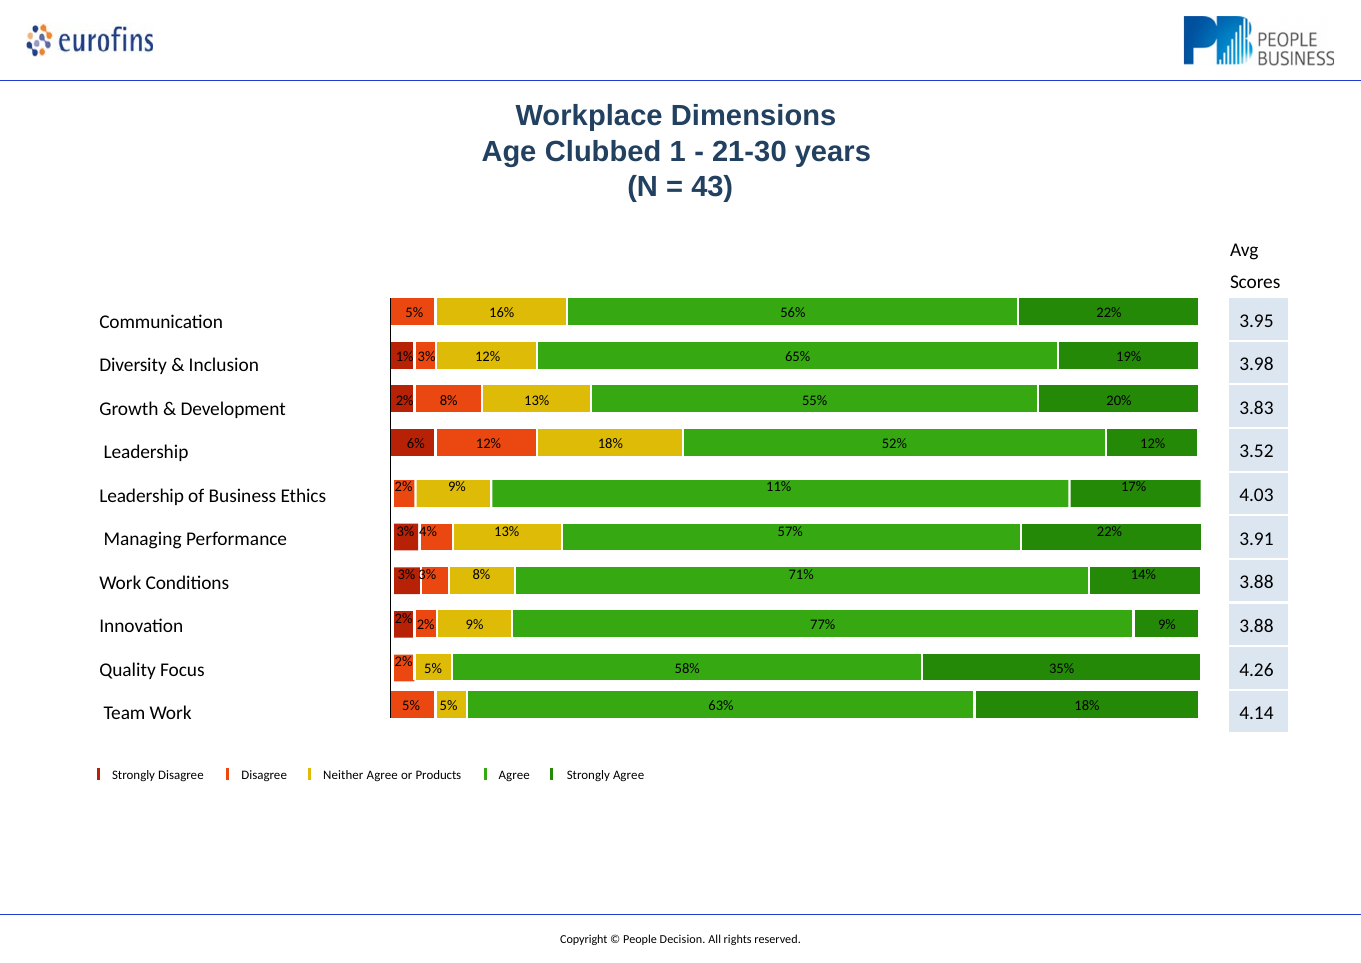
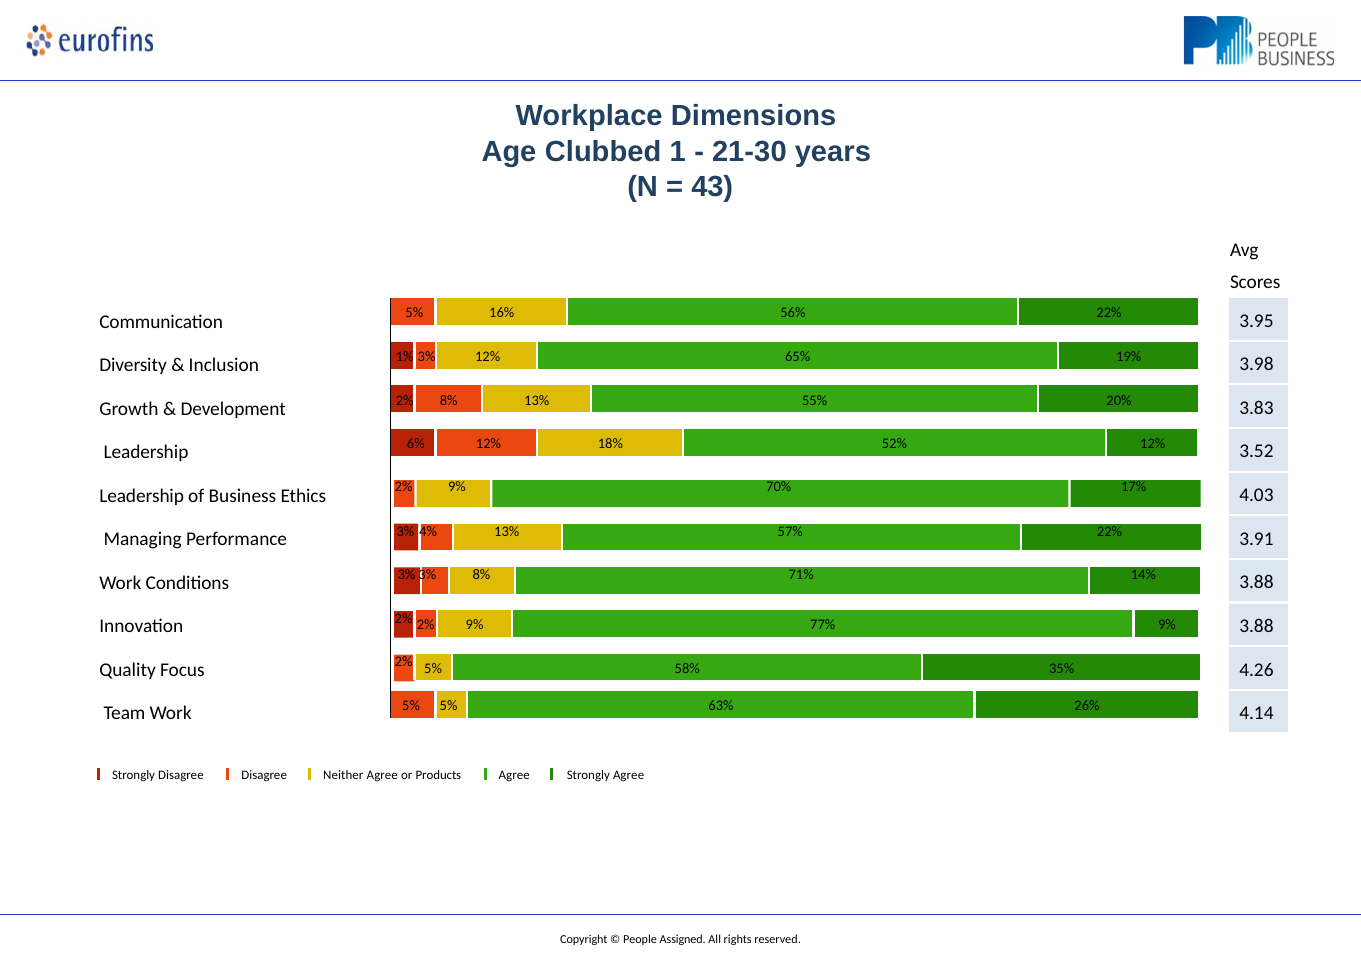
11%: 11% -> 70%
63% 18%: 18% -> 26%
Decision: Decision -> Assigned
